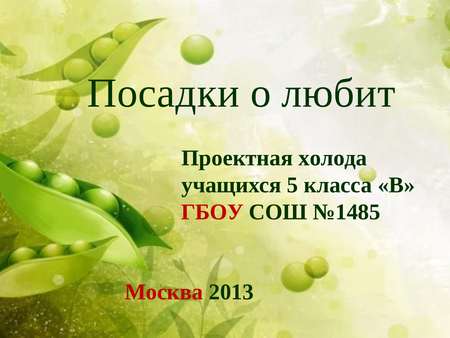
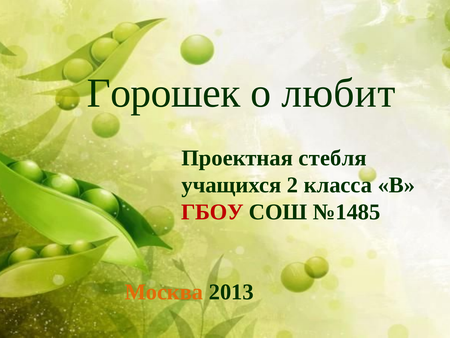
Посадки: Посадки -> Горошек
холода: холода -> стебля
5: 5 -> 2
Москва colour: red -> orange
